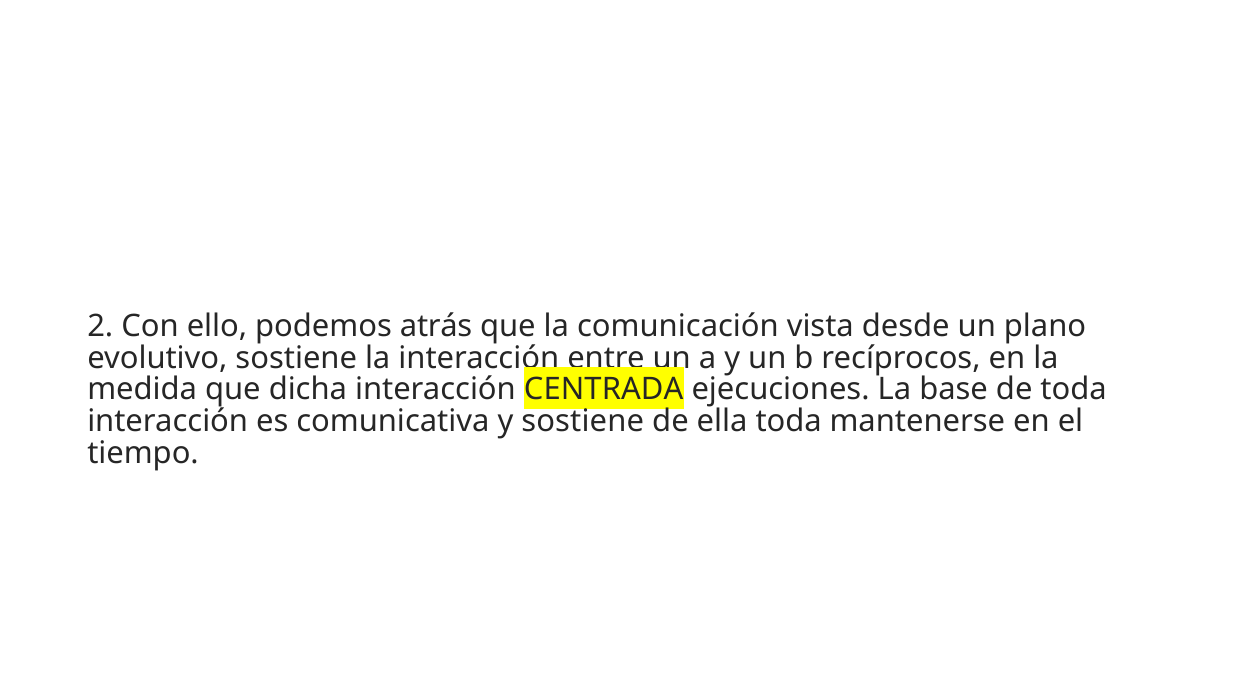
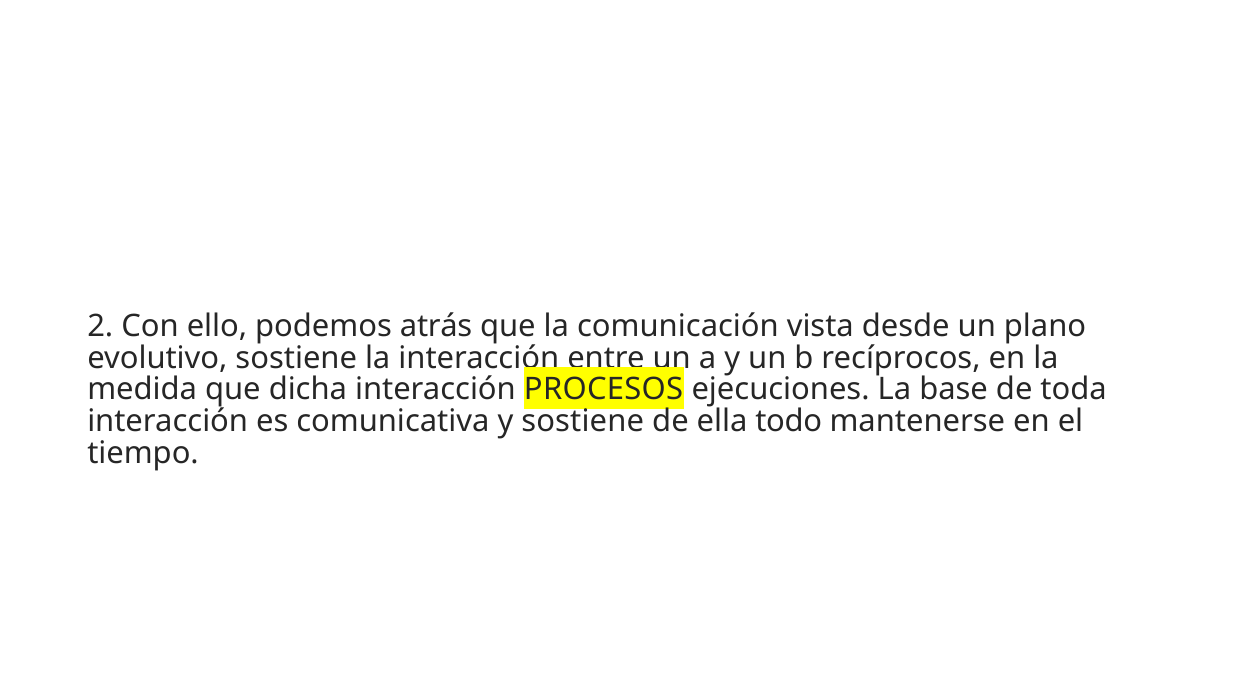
CENTRADA: CENTRADA -> PROCESOS
ella toda: toda -> todo
